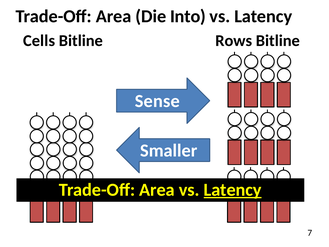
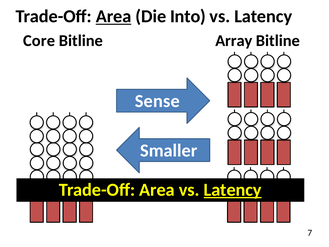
Area at (114, 16) underline: none -> present
Cells: Cells -> Core
Rows: Rows -> Array
